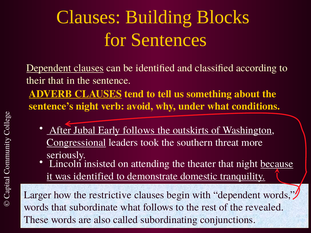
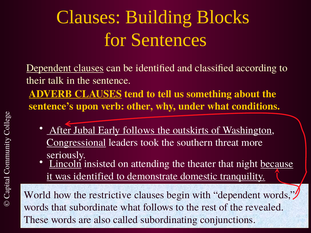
their that: that -> talk
sentence’s night: night -> upon
avoid: avoid -> other
Lincoln underline: none -> present
Larger: Larger -> World
